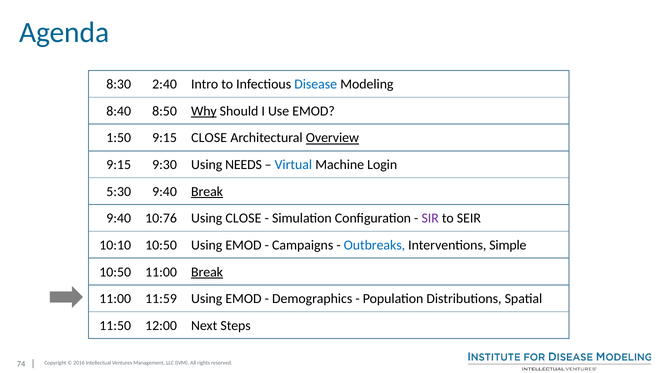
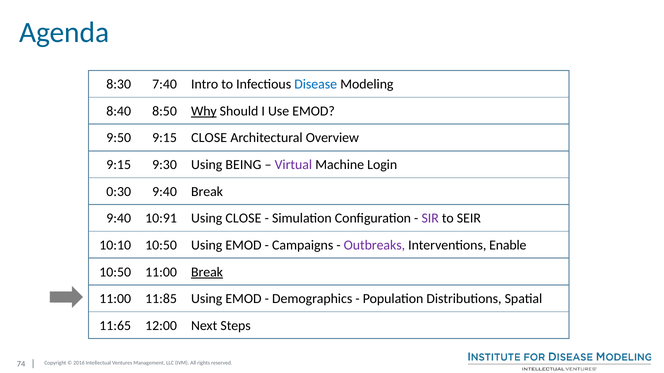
2:40: 2:40 -> 7:40
1:50: 1:50 -> 9:50
Overview underline: present -> none
NEEDS: NEEDS -> BEING
Virtual colour: blue -> purple
5:30: 5:30 -> 0:30
Break at (207, 192) underline: present -> none
10:76: 10:76 -> 10:91
Outbreaks colour: blue -> purple
Simple: Simple -> Enable
11:59: 11:59 -> 11:85
11:50: 11:50 -> 11:65
